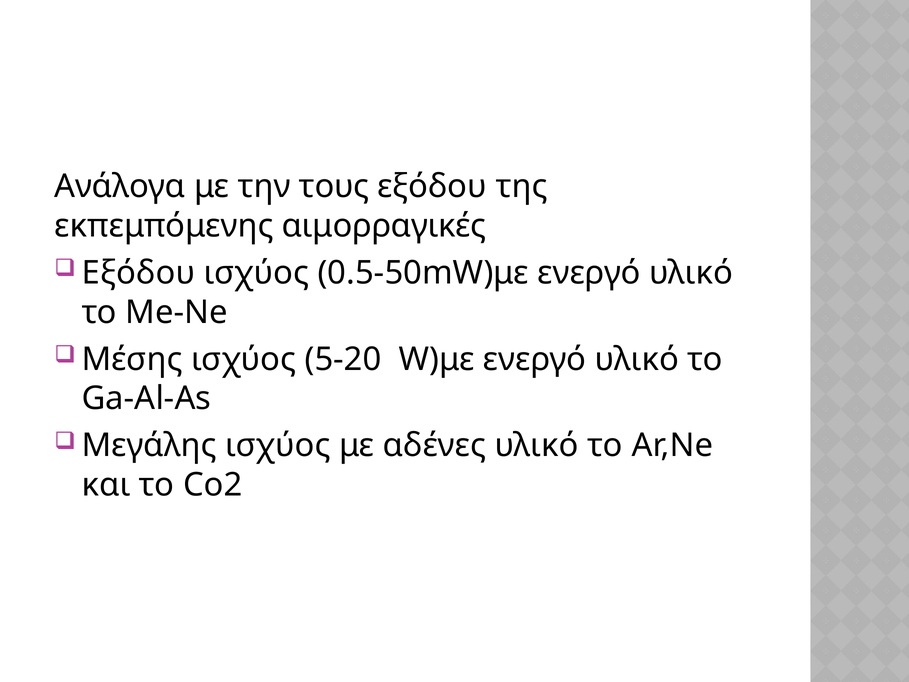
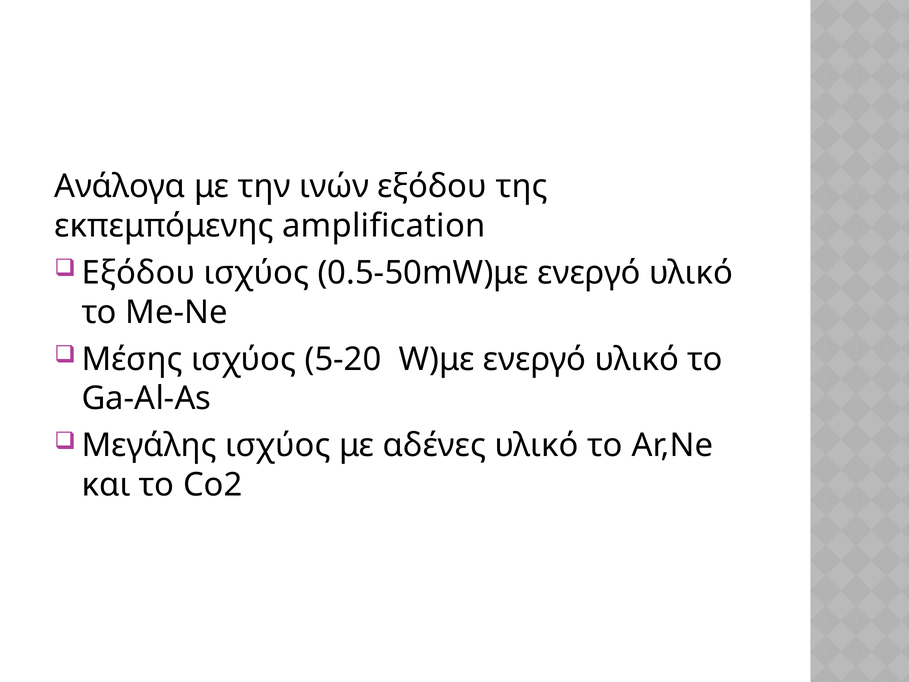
τους: τους -> ινών
αιμορραγικές: αιμορραγικές -> amplification
